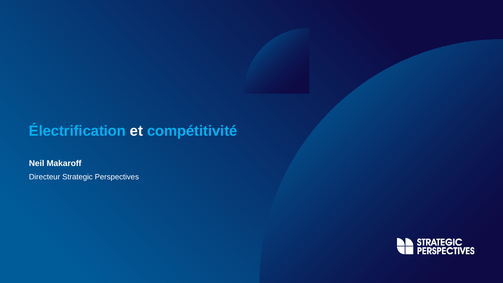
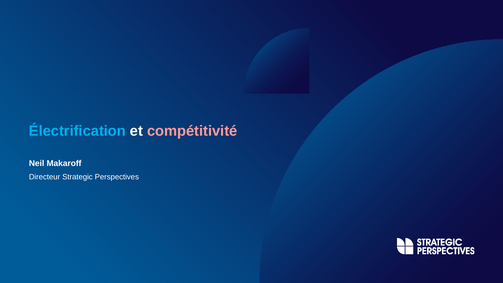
compétitivité colour: light blue -> pink
